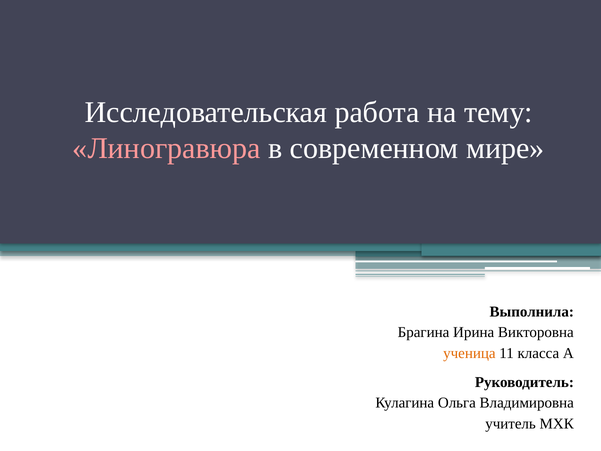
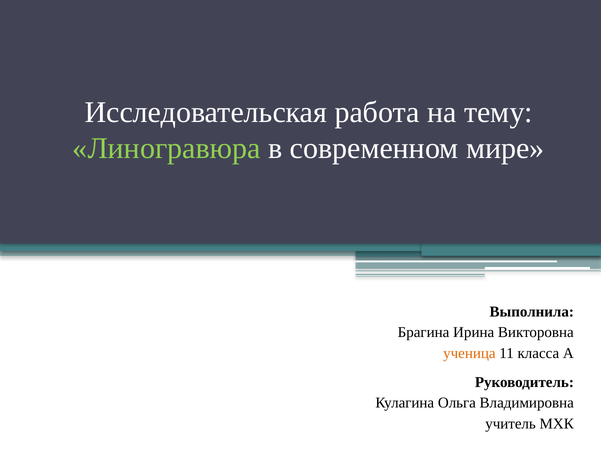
Линогравюра colour: pink -> light green
